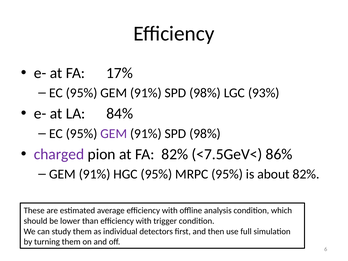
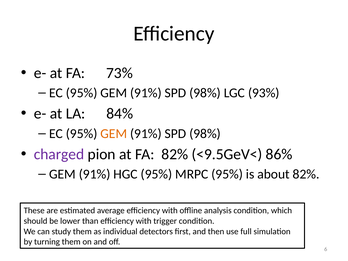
17%: 17% -> 73%
GEM at (114, 134) colour: purple -> orange
<7.5GeV<: <7.5GeV< -> <9.5GeV<
